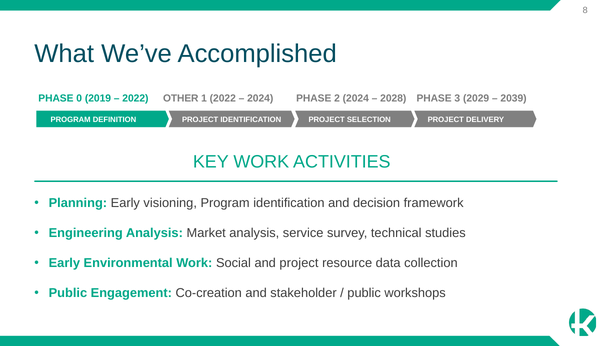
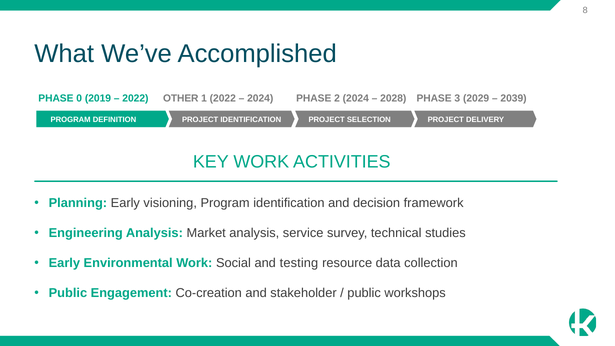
and project: project -> testing
